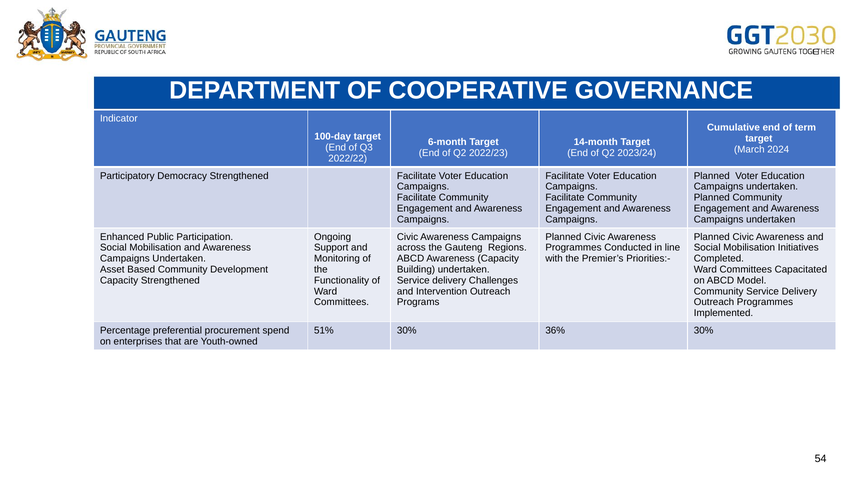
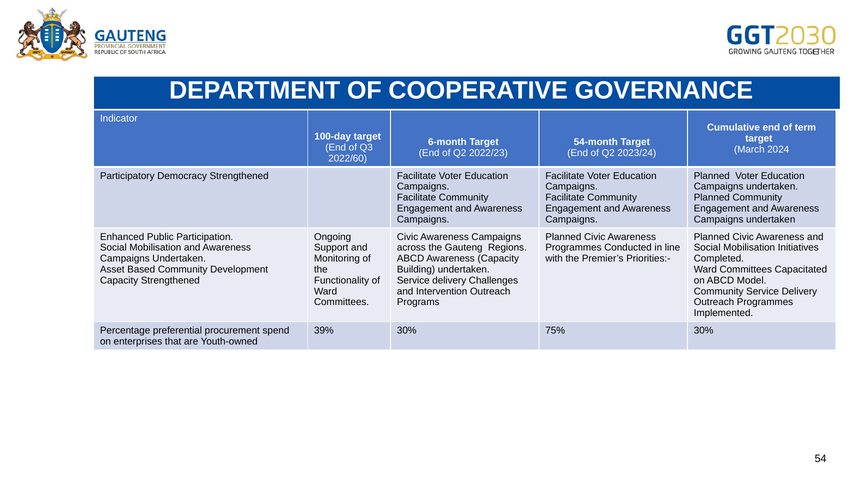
14-month: 14-month -> 54-month
2022/22: 2022/22 -> 2022/60
51%: 51% -> 39%
36%: 36% -> 75%
